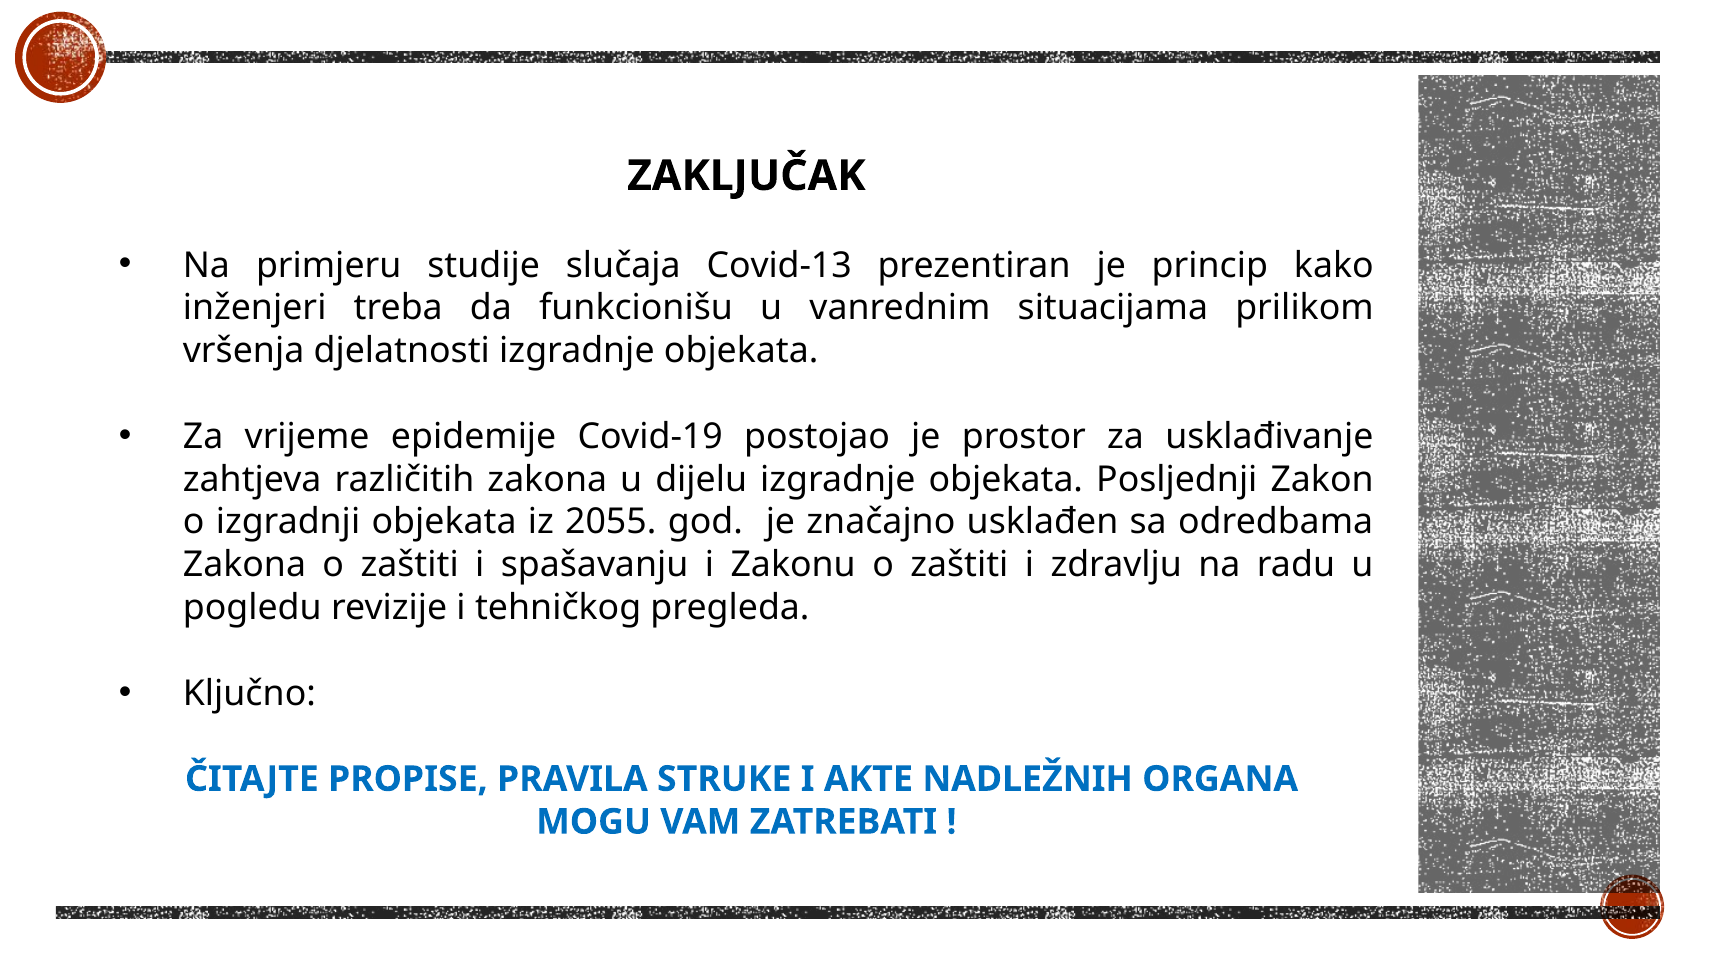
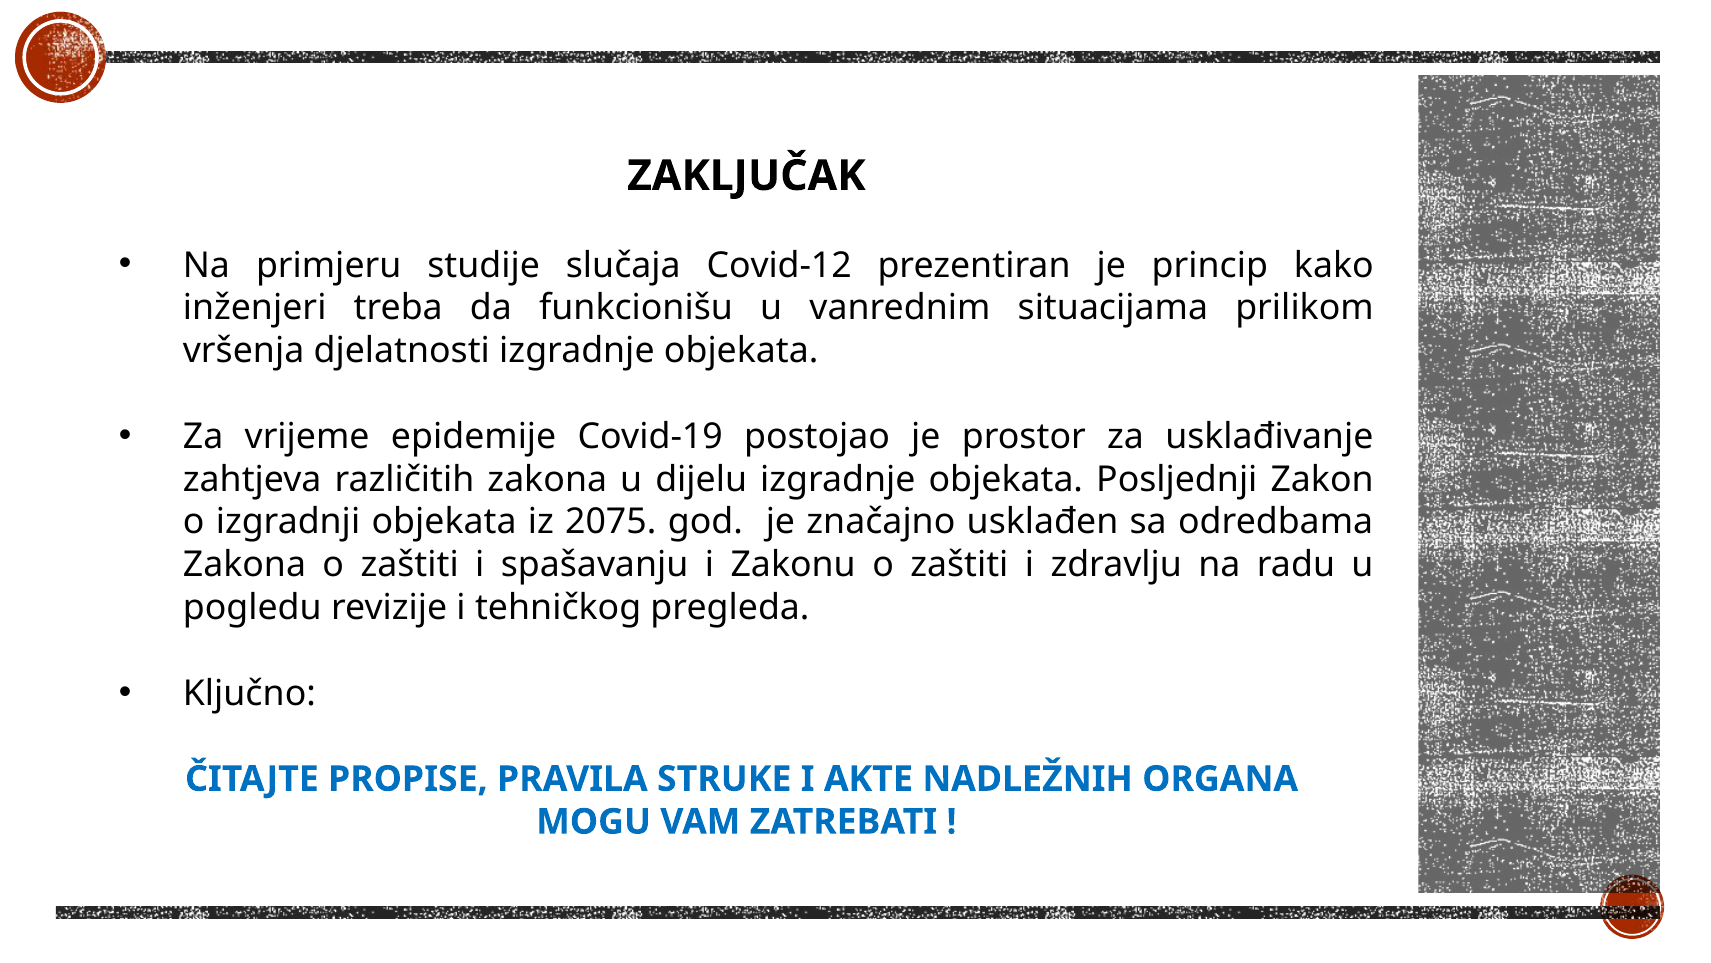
Covid-13: Covid-13 -> Covid-12
2055: 2055 -> 2075
